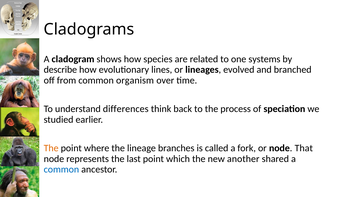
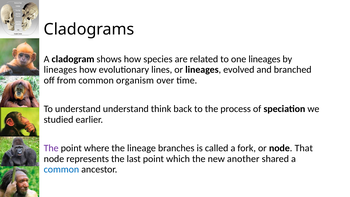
one systems: systems -> lineages
describe at (60, 70): describe -> lineages
understand differences: differences -> understand
The at (51, 148) colour: orange -> purple
